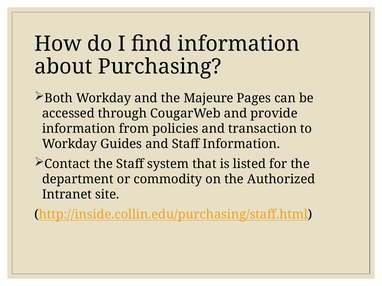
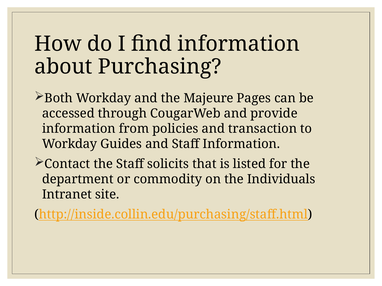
system: system -> solicits
Authorized: Authorized -> Individuals
